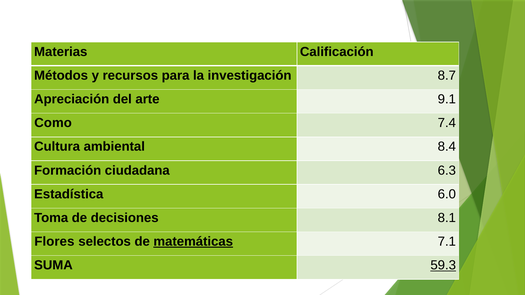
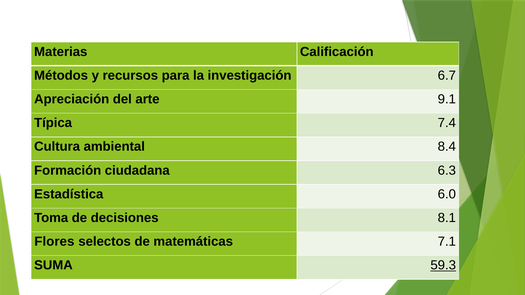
8.7: 8.7 -> 6.7
Como: Como -> Típica
matemáticas underline: present -> none
